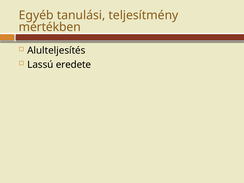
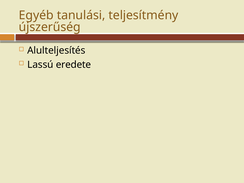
mértékben: mértékben -> újszerűség
